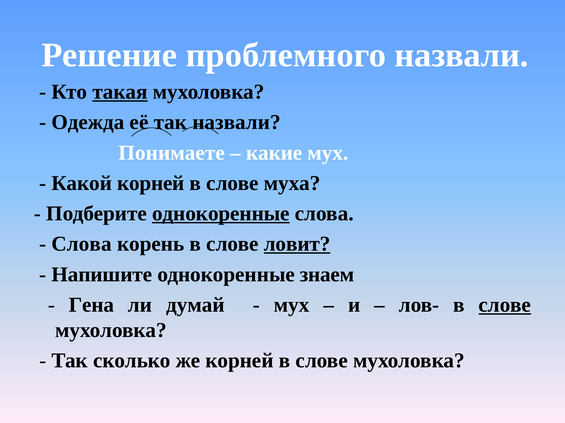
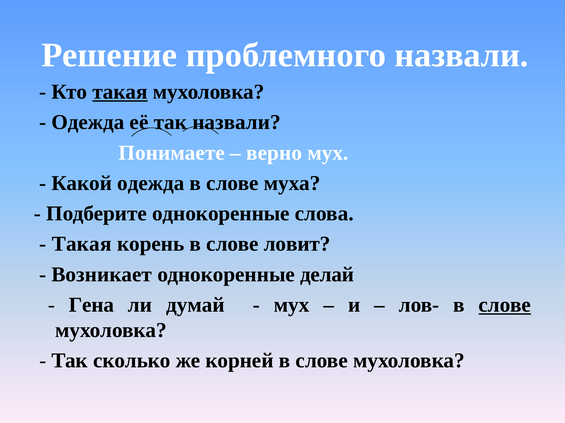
какие: какие -> верно
Какой корней: корней -> одежда
однокоренные at (221, 214) underline: present -> none
Слова at (82, 244): Слова -> Такая
ловит underline: present -> none
Напишите: Напишите -> Возникает
знаем: знаем -> делай
